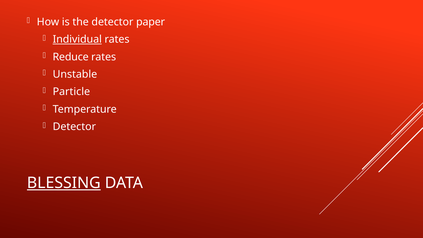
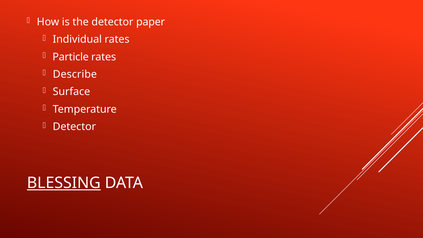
Individual underline: present -> none
Reduce: Reduce -> Particle
Unstable: Unstable -> Describe
Particle: Particle -> Surface
